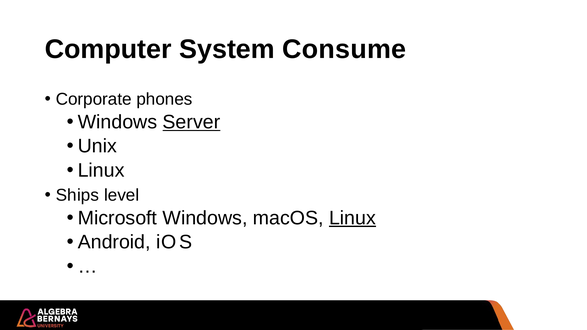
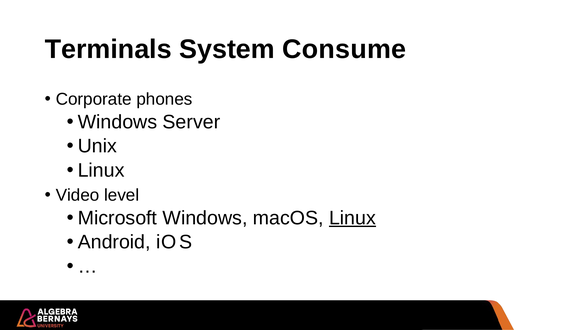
Computer: Computer -> Terminals
Server underline: present -> none
Ships: Ships -> Video
